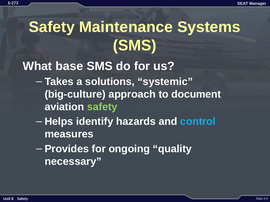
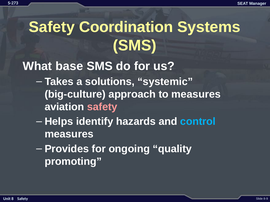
Maintenance: Maintenance -> Coordination
to document: document -> measures
safety at (102, 107) colour: light green -> pink
necessary: necessary -> promoting
